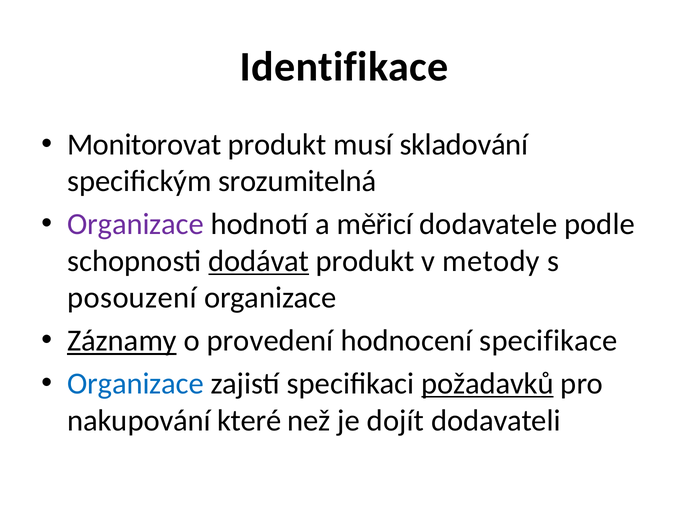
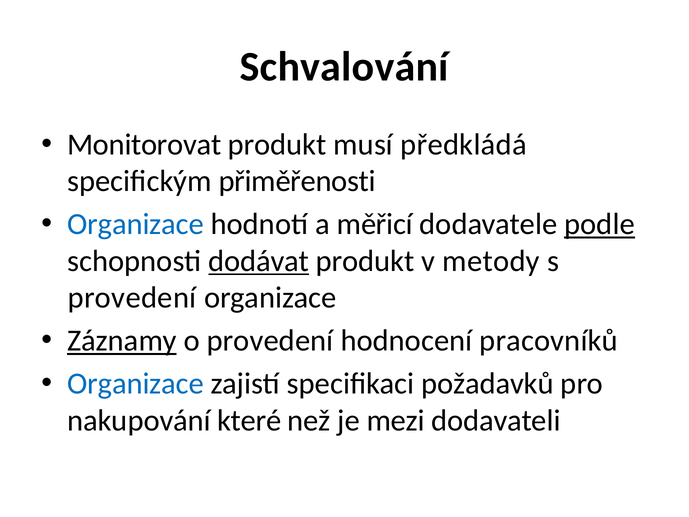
Identifikace: Identifikace -> Schvalování
skladování: skladování -> předkládá
srozumitelná: srozumitelná -> přiměřenosti
Organizace at (136, 224) colour: purple -> blue
podle underline: none -> present
posouzení at (132, 298): posouzení -> provedení
specifikace: specifikace -> pracovníků
požadavků underline: present -> none
dojít: dojít -> mezi
